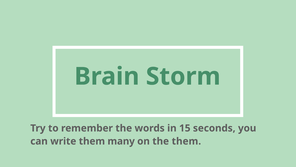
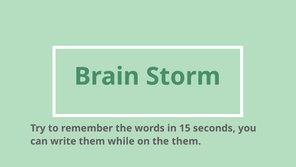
many: many -> while
